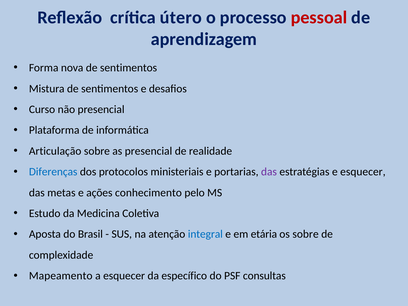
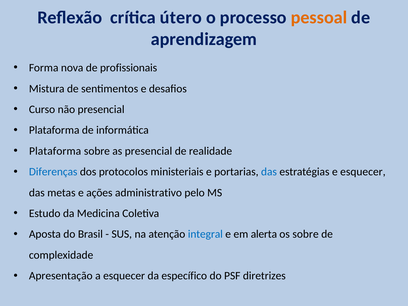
pessoal colour: red -> orange
nova de sentimentos: sentimentos -> profissionais
Articulação at (55, 151): Articulação -> Plataforma
das at (269, 172) colour: purple -> blue
conhecimento: conhecimento -> administrativo
etária: etária -> alerta
Mapeamento: Mapeamento -> Apresentação
consultas: consultas -> diretrizes
